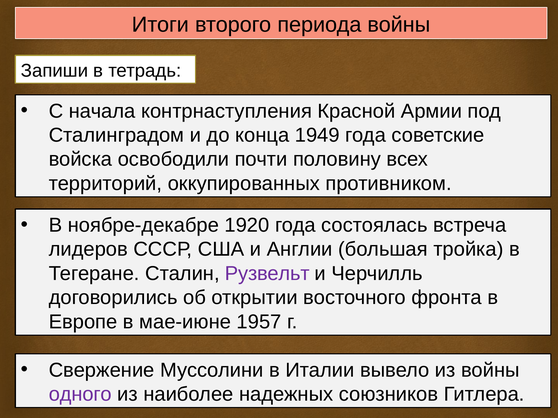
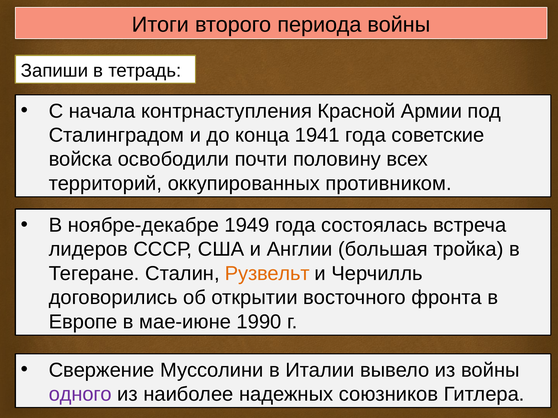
1949: 1949 -> 1941
1920: 1920 -> 1949
Рузвельт colour: purple -> orange
1957: 1957 -> 1990
